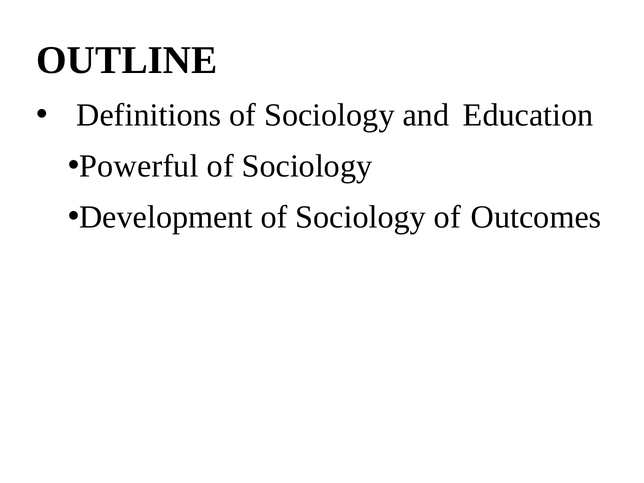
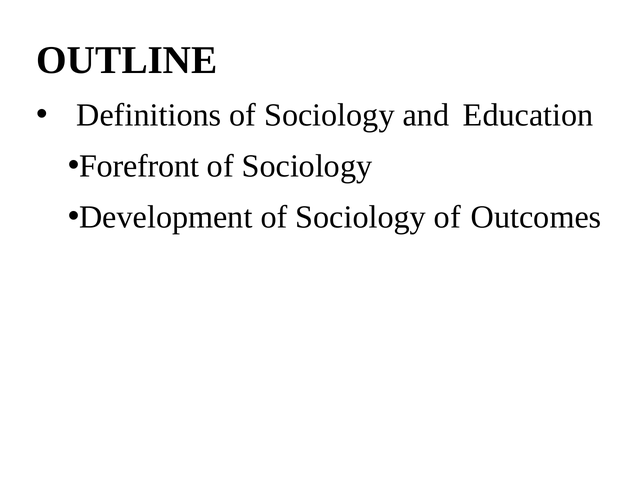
Powerful: Powerful -> Forefront
